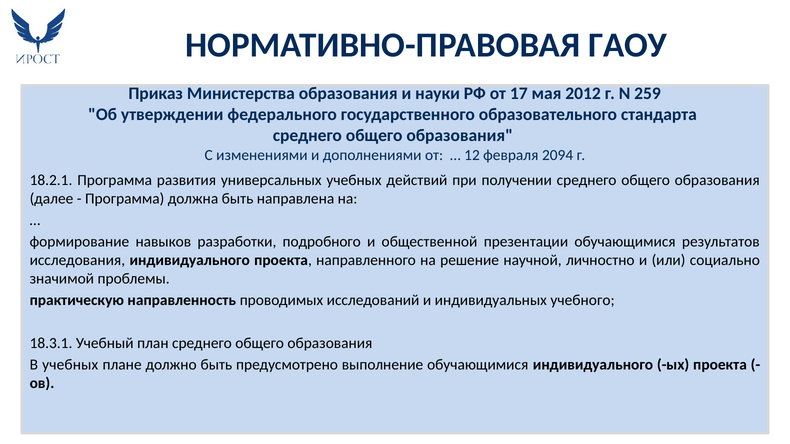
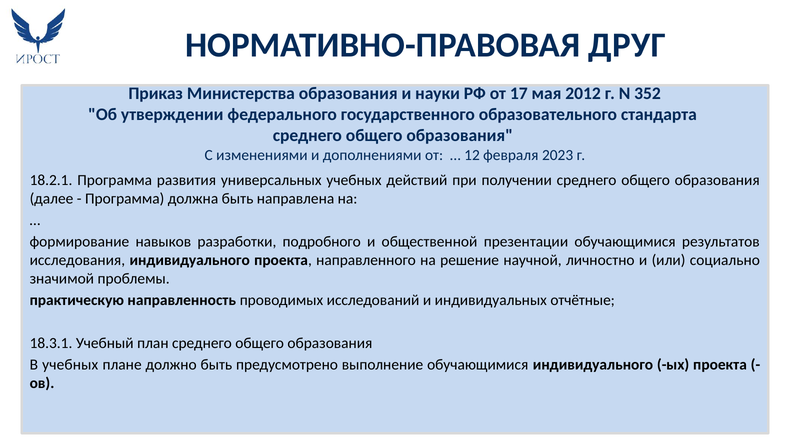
ГАОУ: ГАОУ -> ДРУГ
259: 259 -> 352
2094: 2094 -> 2023
учебного: учебного -> отчётные
